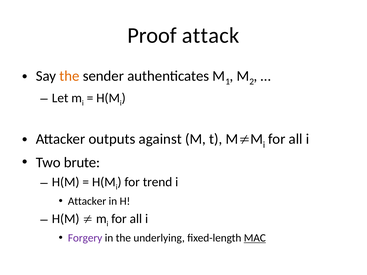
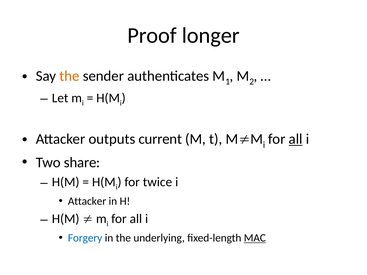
attack: attack -> longer
against: against -> current
all at (296, 139) underline: none -> present
brute: brute -> share
trend: trend -> twice
Forgery colour: purple -> blue
